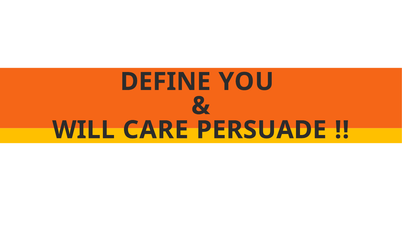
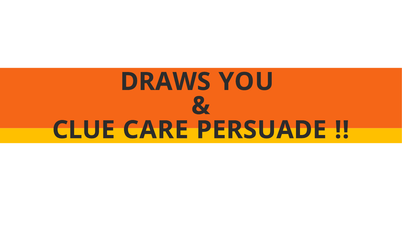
DEFINE: DEFINE -> DRAWS
WILL: WILL -> CLUE
